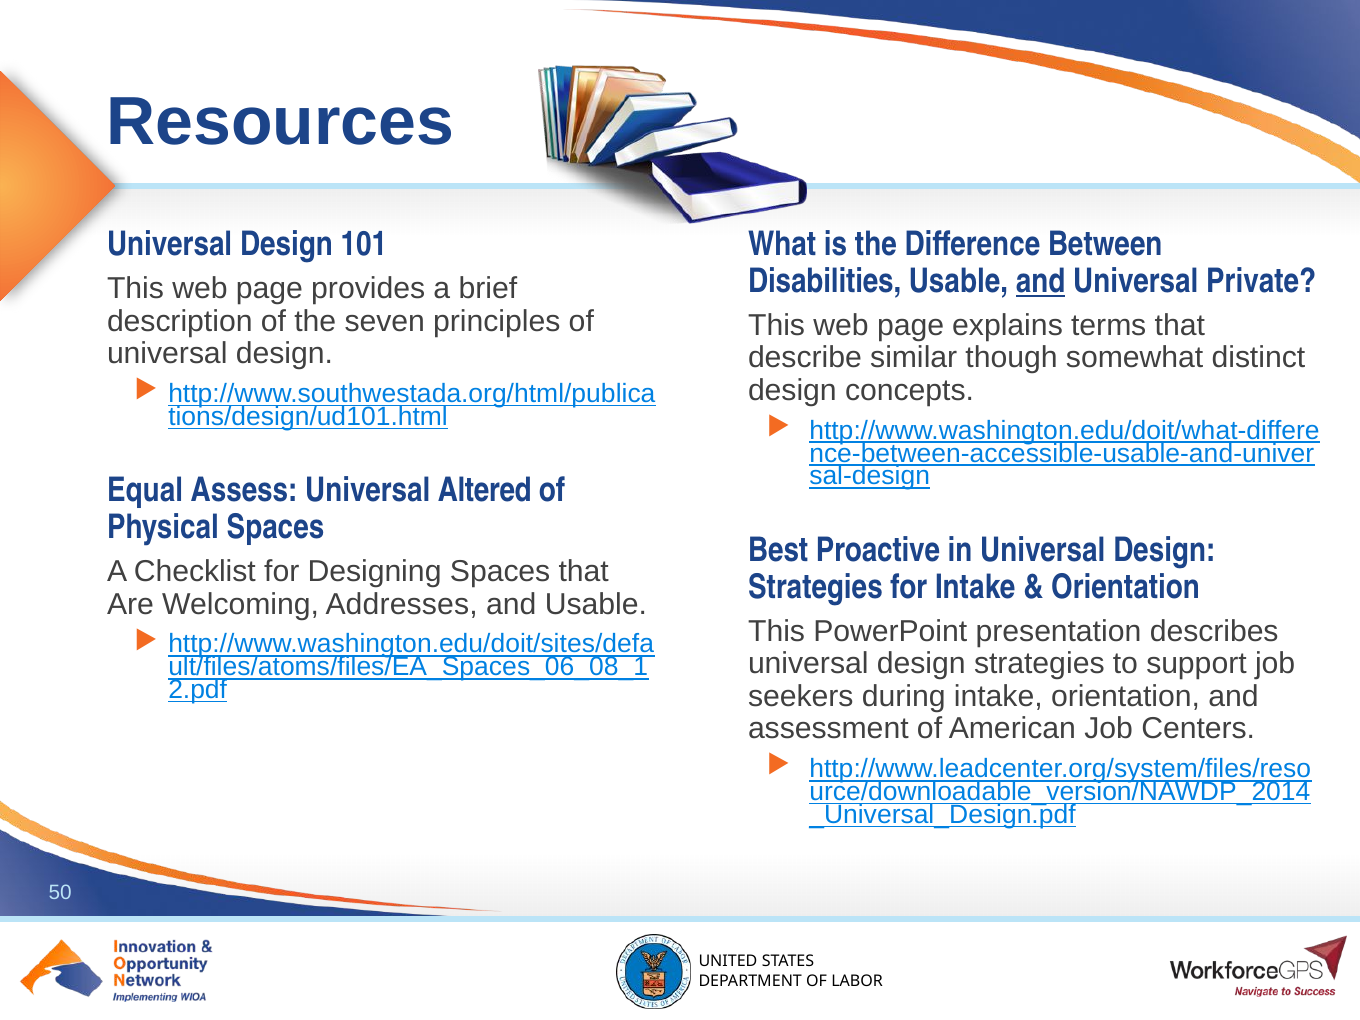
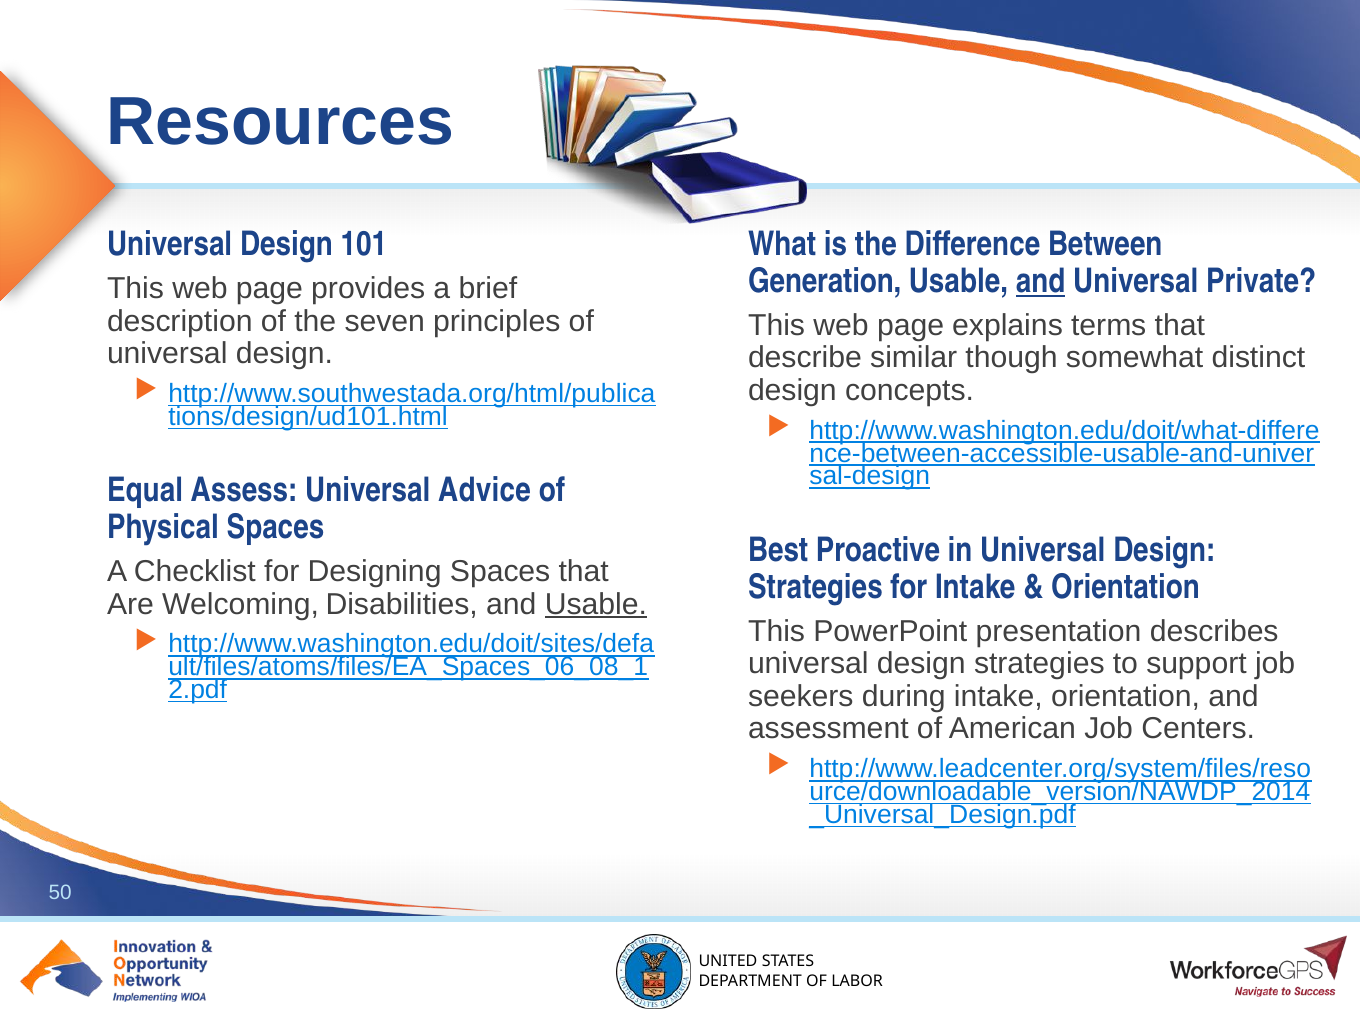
Disabilities: Disabilities -> Generation
Altered: Altered -> Advice
Addresses: Addresses -> Disabilities
Usable at (596, 604) underline: none -> present
